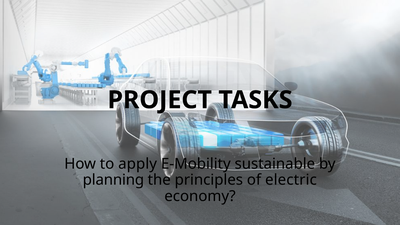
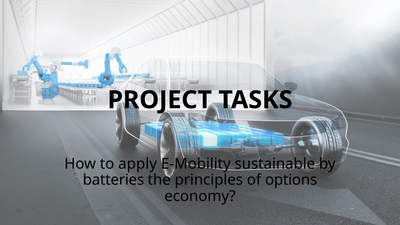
planning: planning -> batteries
electric: electric -> options
